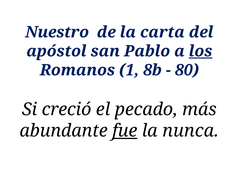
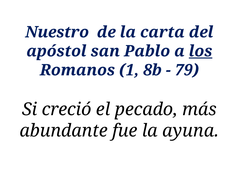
80: 80 -> 79
fue underline: present -> none
nunca: nunca -> ayuna
